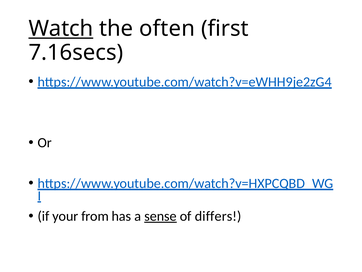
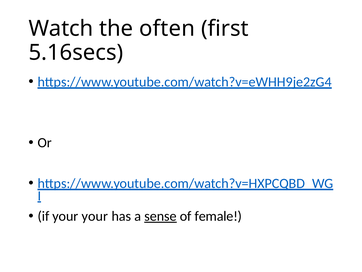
Watch underline: present -> none
7.16secs: 7.16secs -> 5.16secs
your from: from -> your
differs: differs -> female
